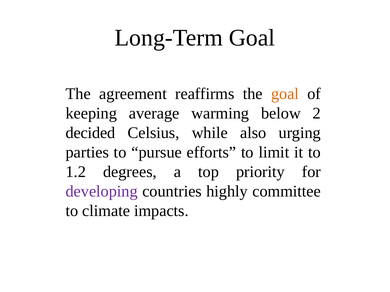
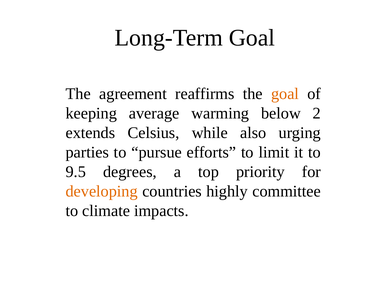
decided: decided -> extends
1.2: 1.2 -> 9.5
developing colour: purple -> orange
